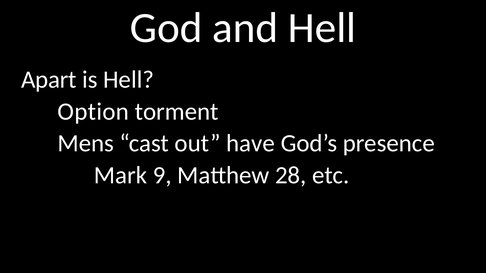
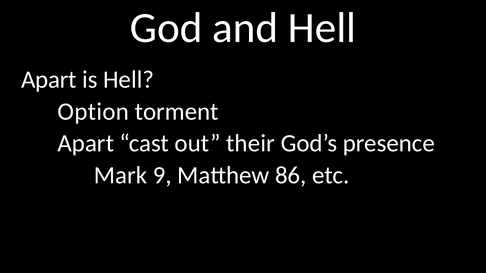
Mens at (86, 144): Mens -> Apart
have: have -> their
28: 28 -> 86
